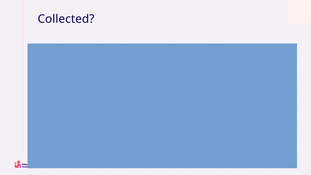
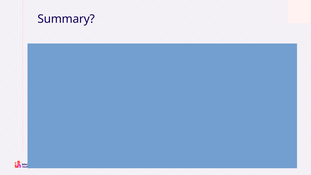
Collected: Collected -> Summary
